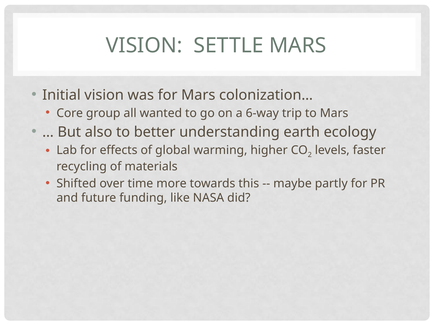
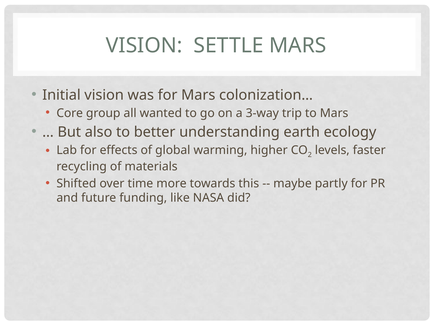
6-way: 6-way -> 3-way
